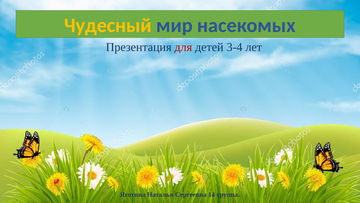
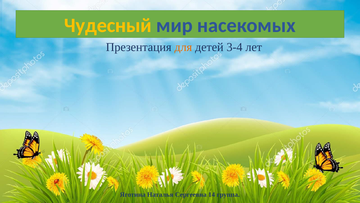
для colour: red -> orange
